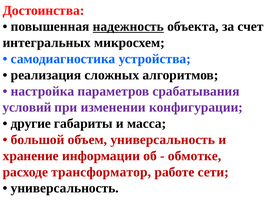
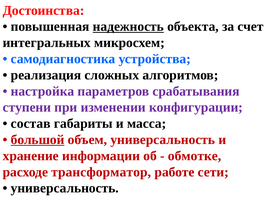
условий: условий -> ступени
другие: другие -> состав
большой underline: none -> present
